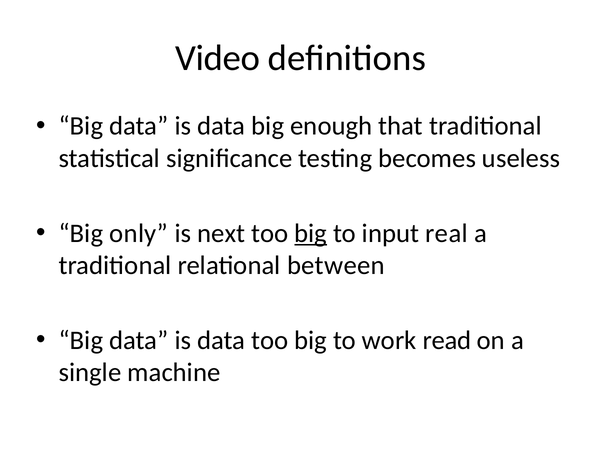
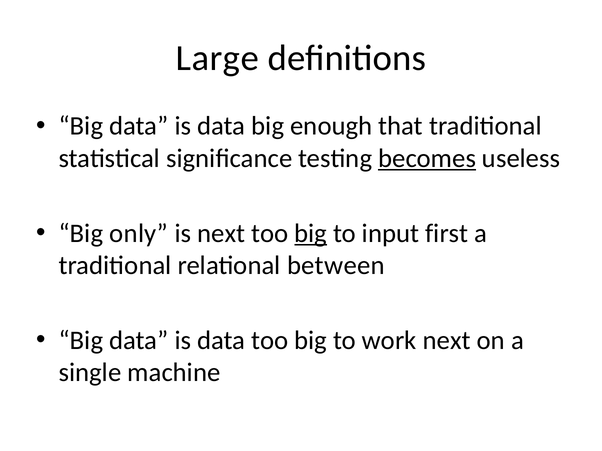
Video: Video -> Large
becomes underline: none -> present
real: real -> first
work read: read -> next
